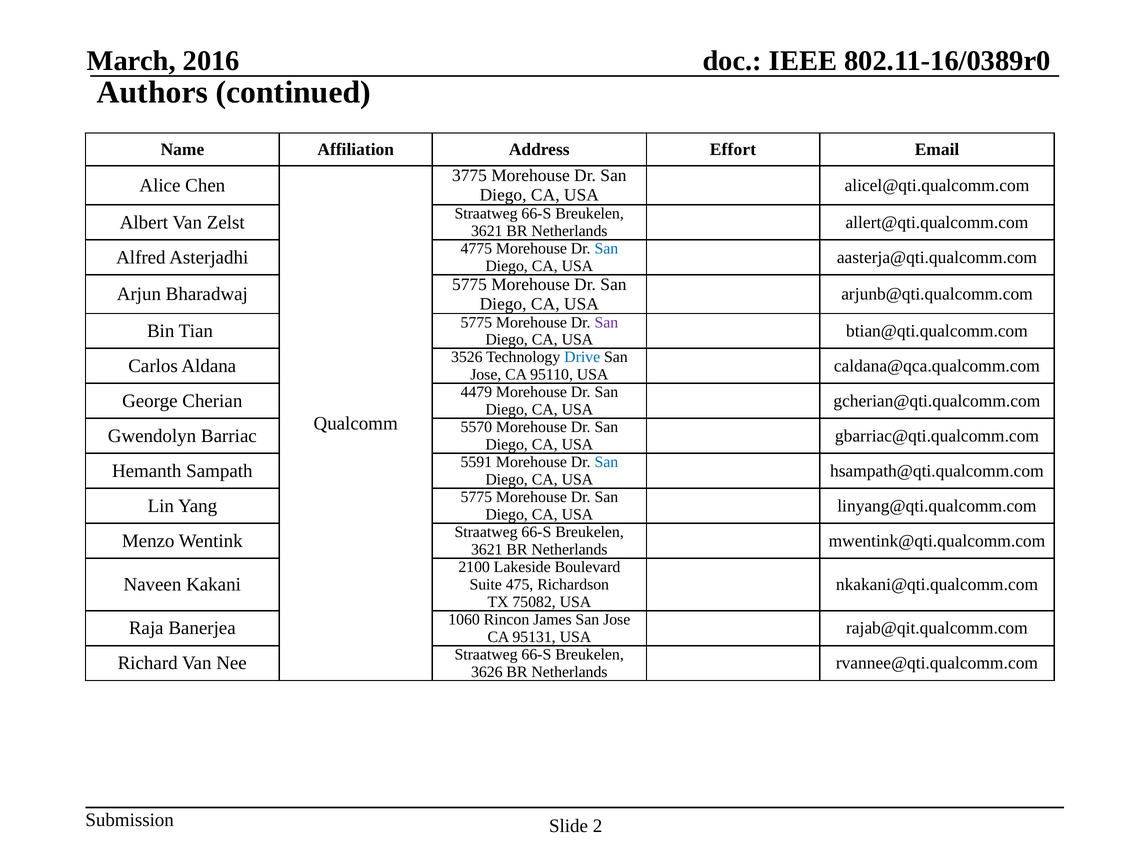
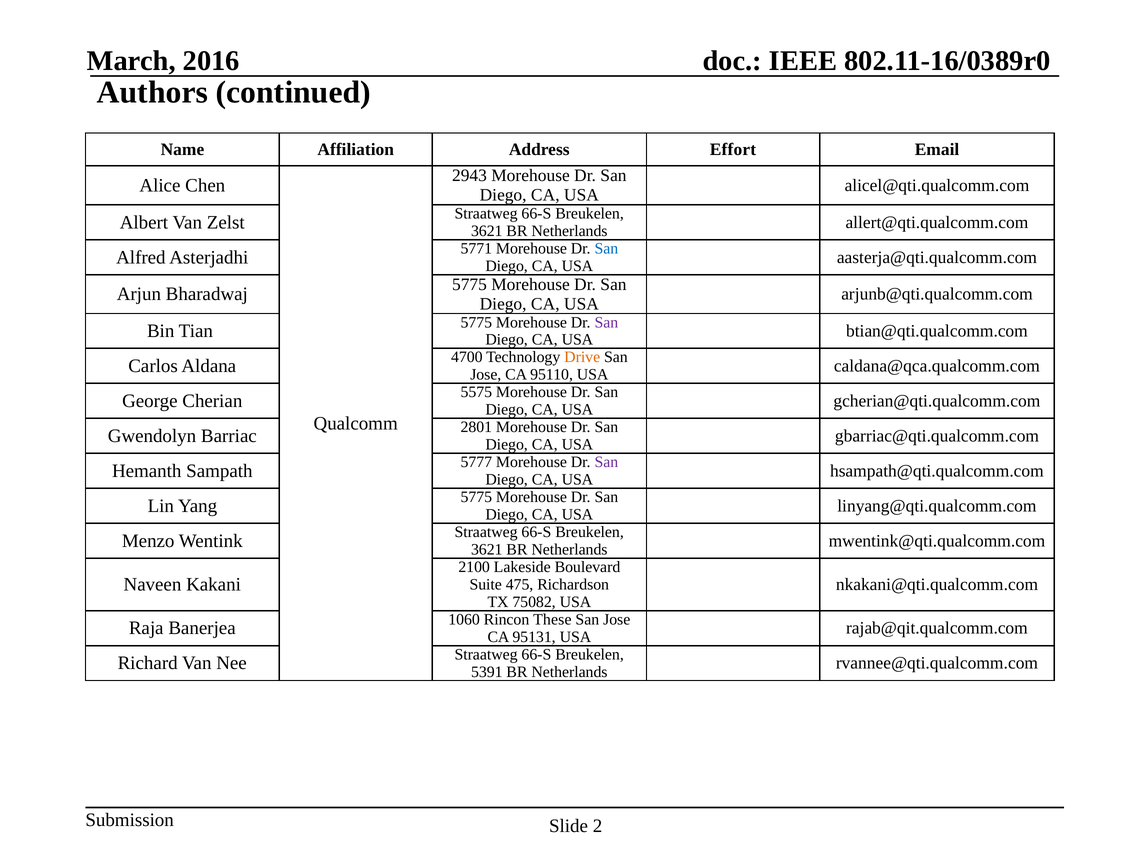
3775: 3775 -> 2943
4775: 4775 -> 5771
3526: 3526 -> 4700
Drive colour: blue -> orange
4479: 4479 -> 5575
5570: 5570 -> 2801
5591: 5591 -> 5777
San at (606, 462) colour: blue -> purple
James: James -> These
3626: 3626 -> 5391
